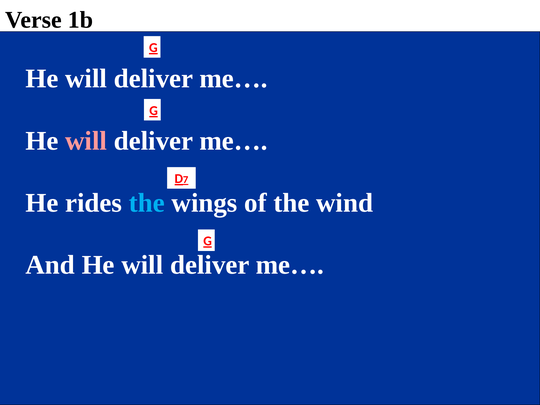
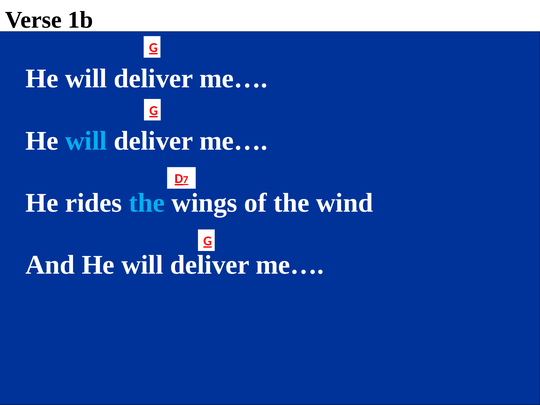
will at (86, 141) colour: pink -> light blue
